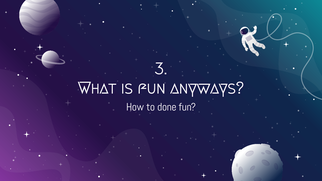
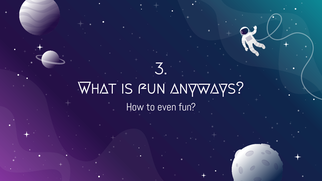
done: done -> even
